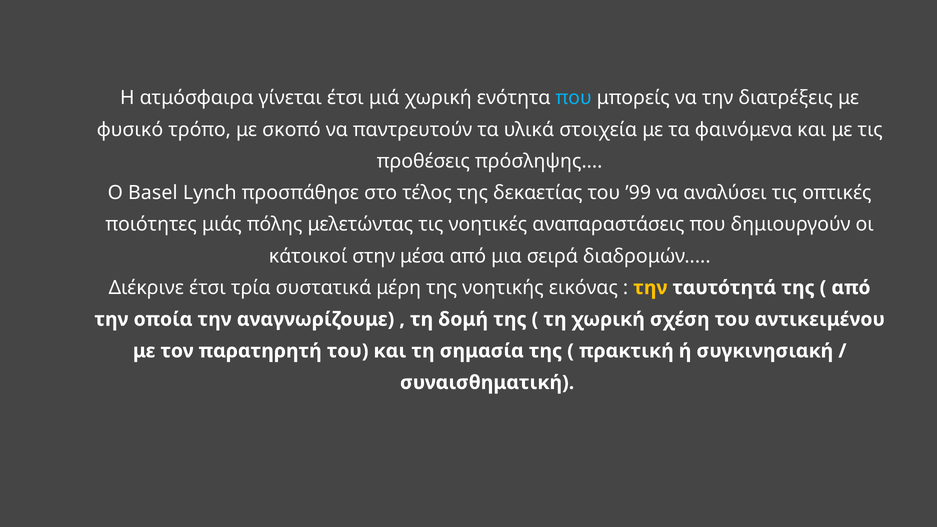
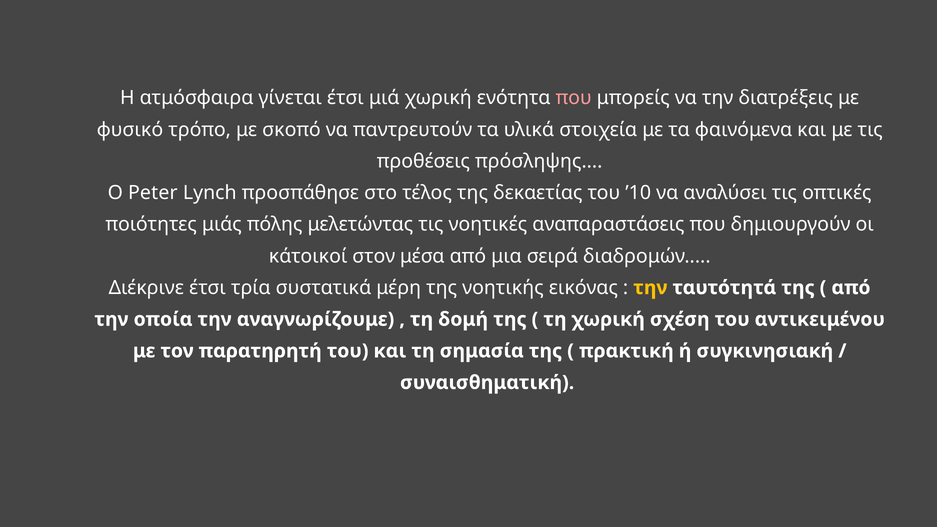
που at (574, 98) colour: light blue -> pink
Basel: Basel -> Peter
’99: ’99 -> ’10
στην: στην -> στον
